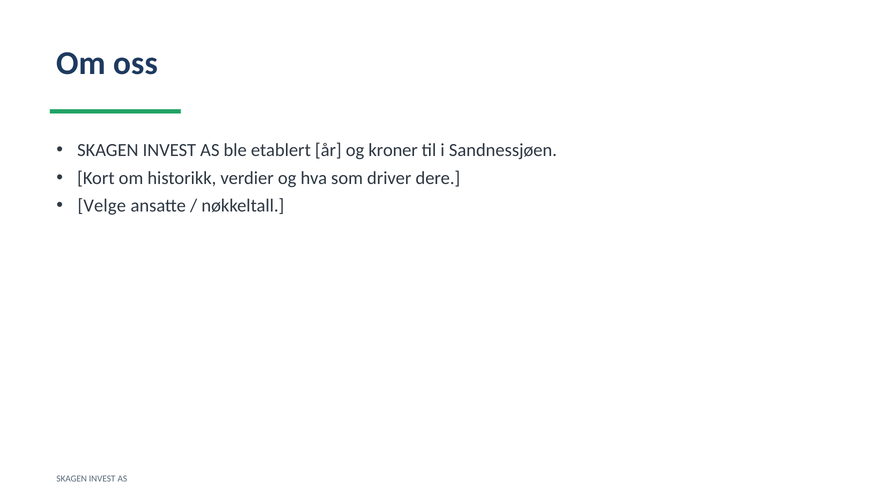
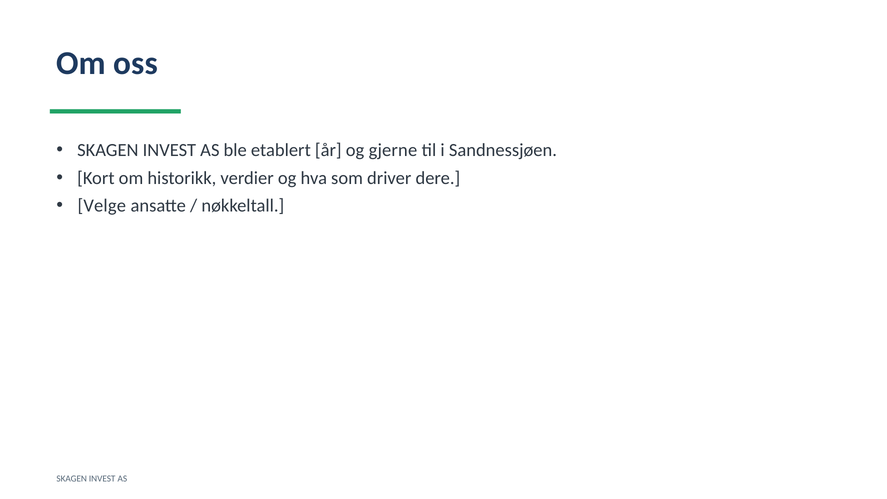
kroner: kroner -> gjerne
